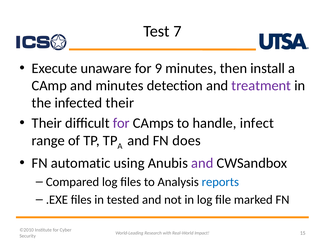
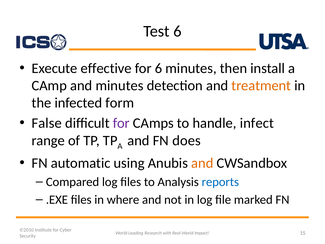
Test 7: 7 -> 6
unaware: unaware -> effective
for 9: 9 -> 6
treatment colour: purple -> orange
infected their: their -> form
Their at (47, 123): Their -> False
and at (202, 163) colour: purple -> orange
tested: tested -> where
